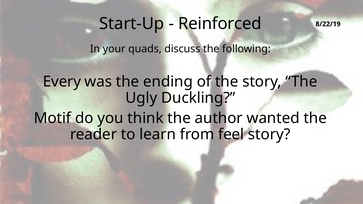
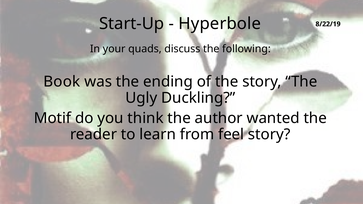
Reinforced: Reinforced -> Hyperbole
Every: Every -> Book
